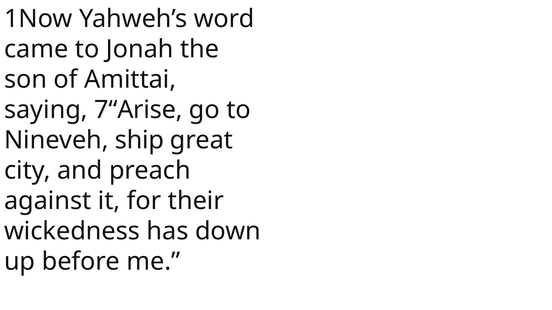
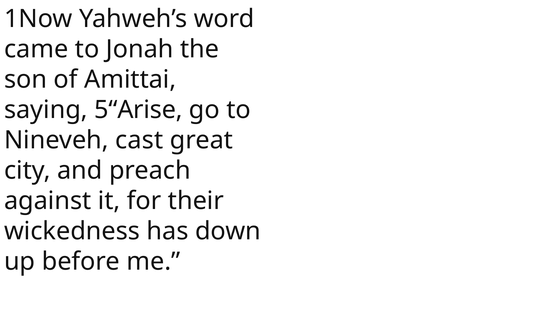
7“Arise: 7“Arise -> 5“Arise
ship: ship -> cast
